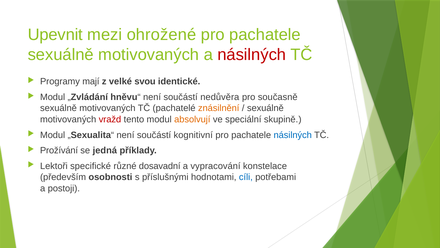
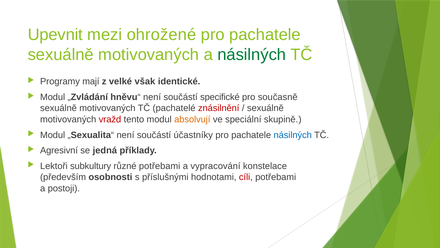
násilných at (252, 55) colour: red -> green
svou: svou -> však
nedůvěra: nedůvěra -> specifické
znásilnění colour: orange -> red
kognitivní: kognitivní -> účastníky
Prožívání: Prožívání -> Agresivní
specifické: specifické -> subkultury
různé dosavadní: dosavadní -> potřebami
cíli colour: blue -> red
